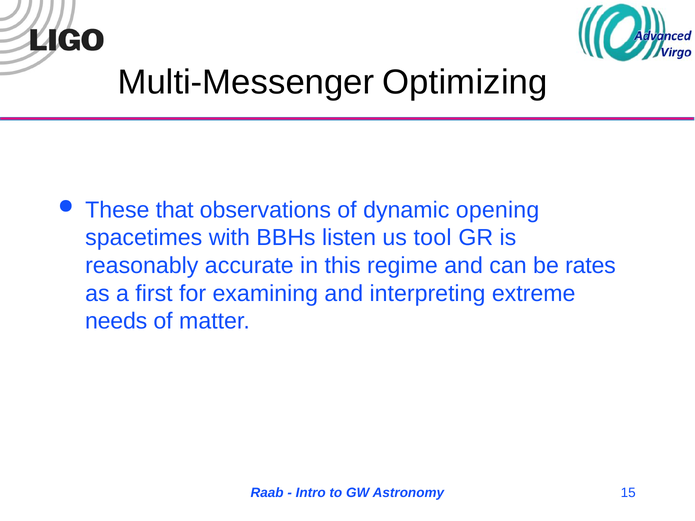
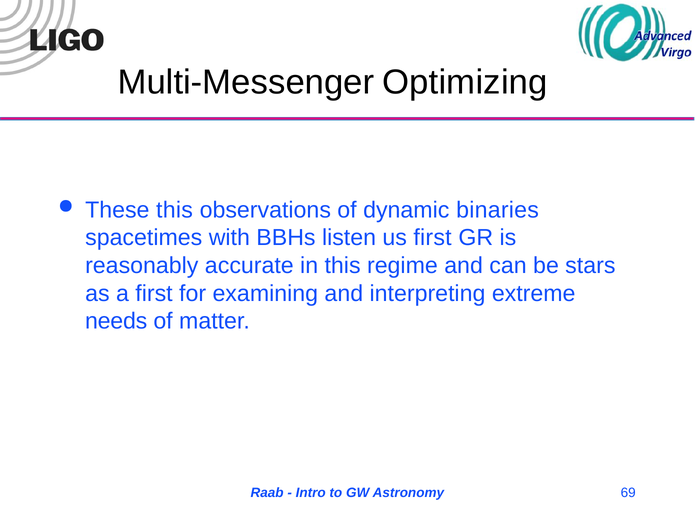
These that: that -> this
opening: opening -> binaries
us tool: tool -> first
rates: rates -> stars
15: 15 -> 69
